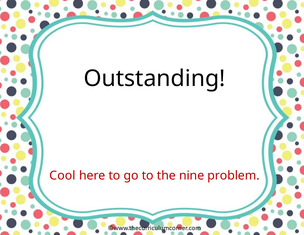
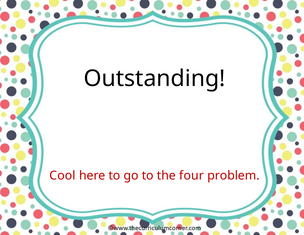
nine: nine -> four
